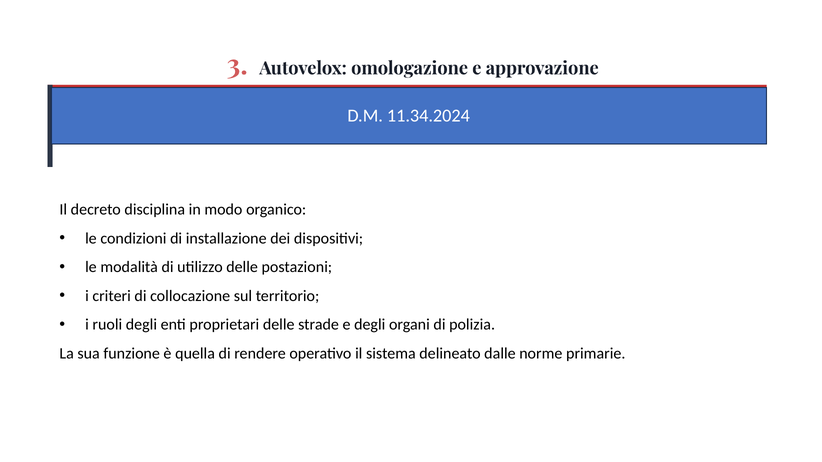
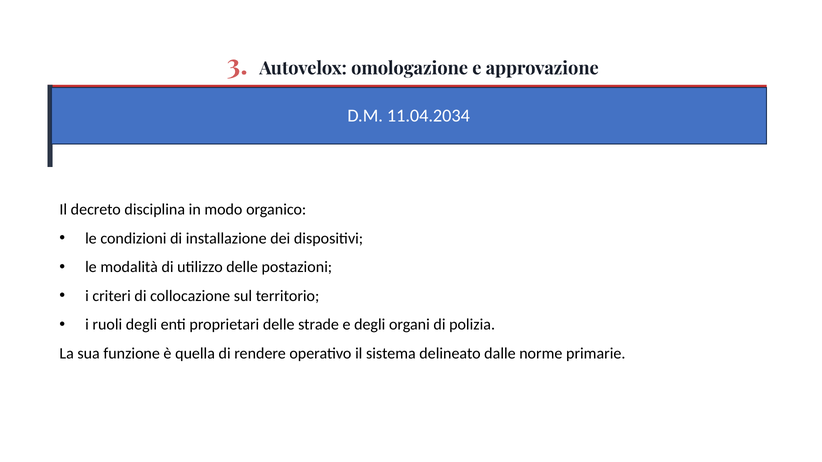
11.34.2024: 11.34.2024 -> 11.04.2034
